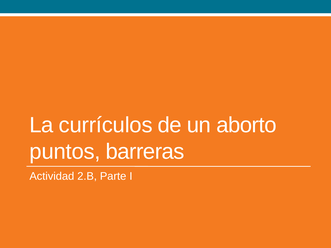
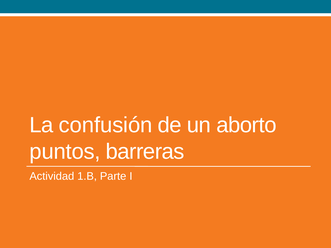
currículos: currículos -> confusión
2.B: 2.B -> 1.B
